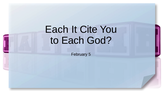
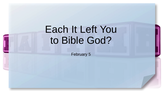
Cite: Cite -> Left
to Each: Each -> Bible
